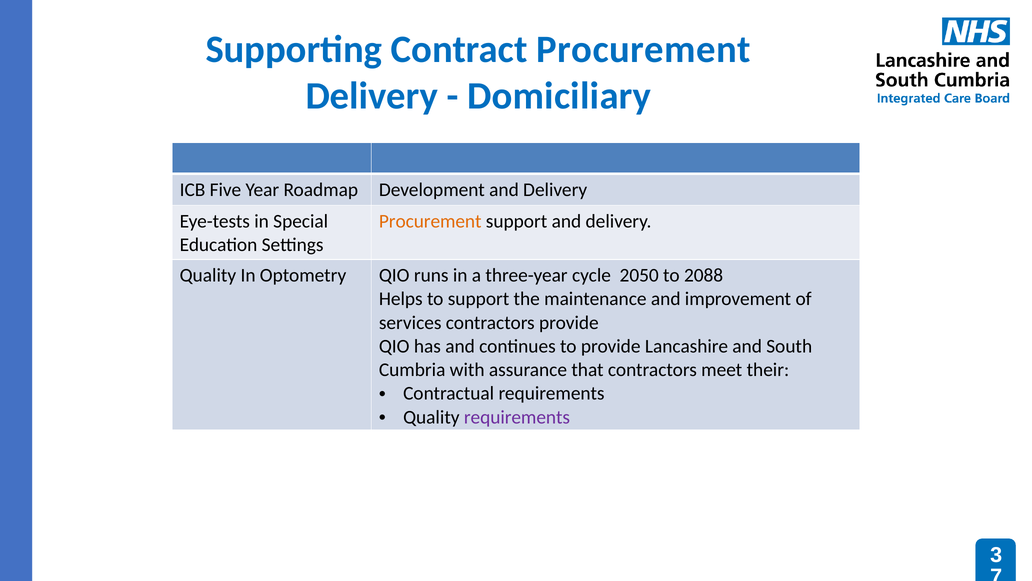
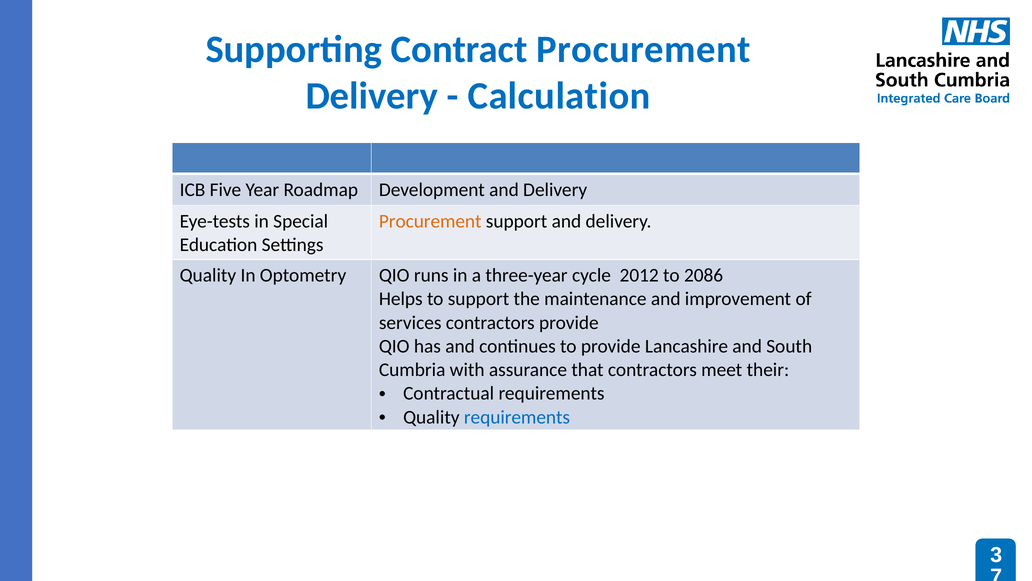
Domiciliary: Domiciliary -> Calculation
2050: 2050 -> 2012
2088: 2088 -> 2086
requirements at (517, 417) colour: purple -> blue
